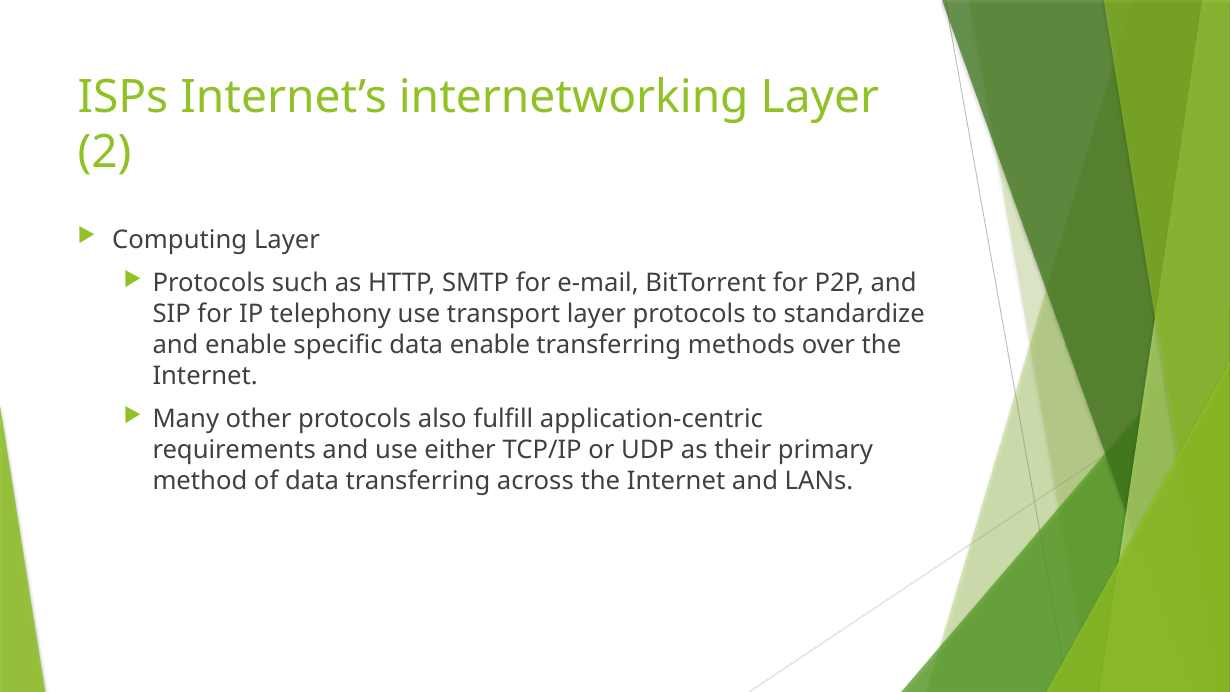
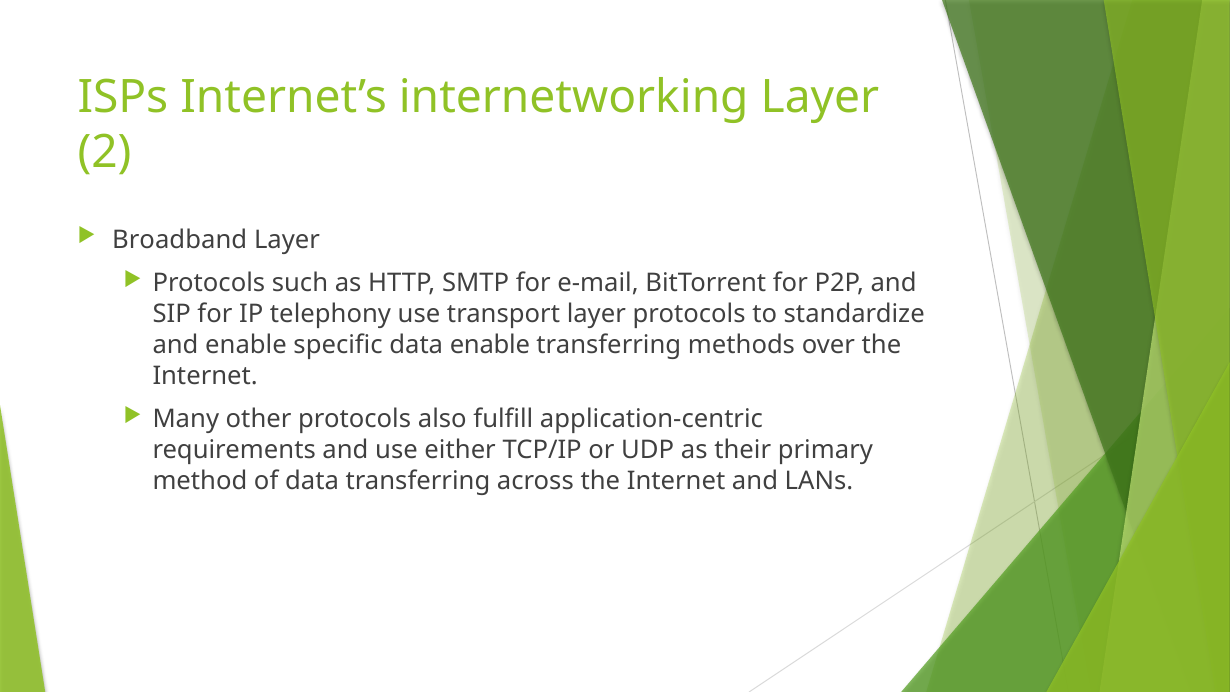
Computing: Computing -> Broadband
